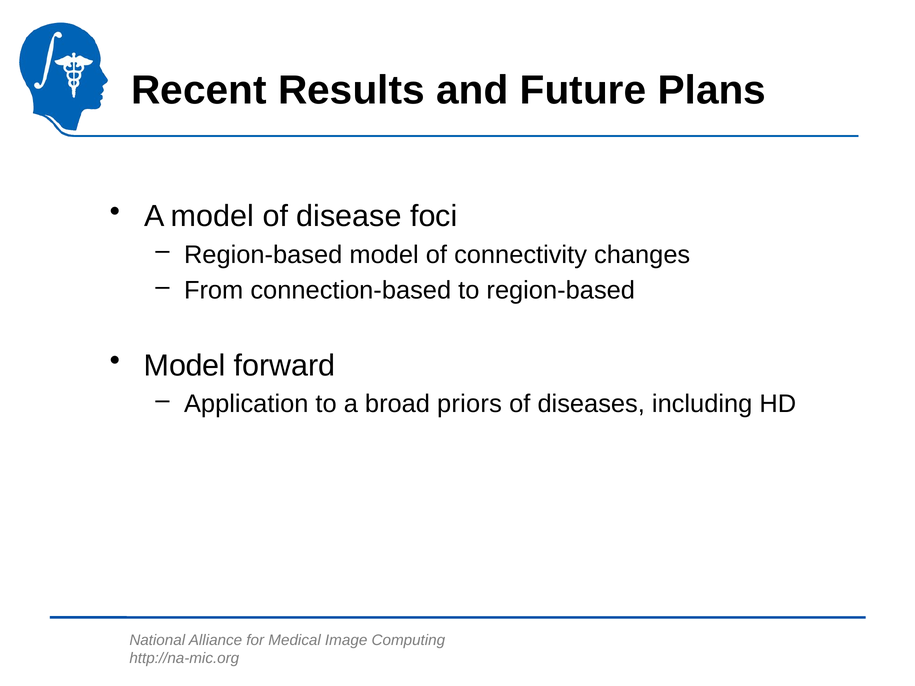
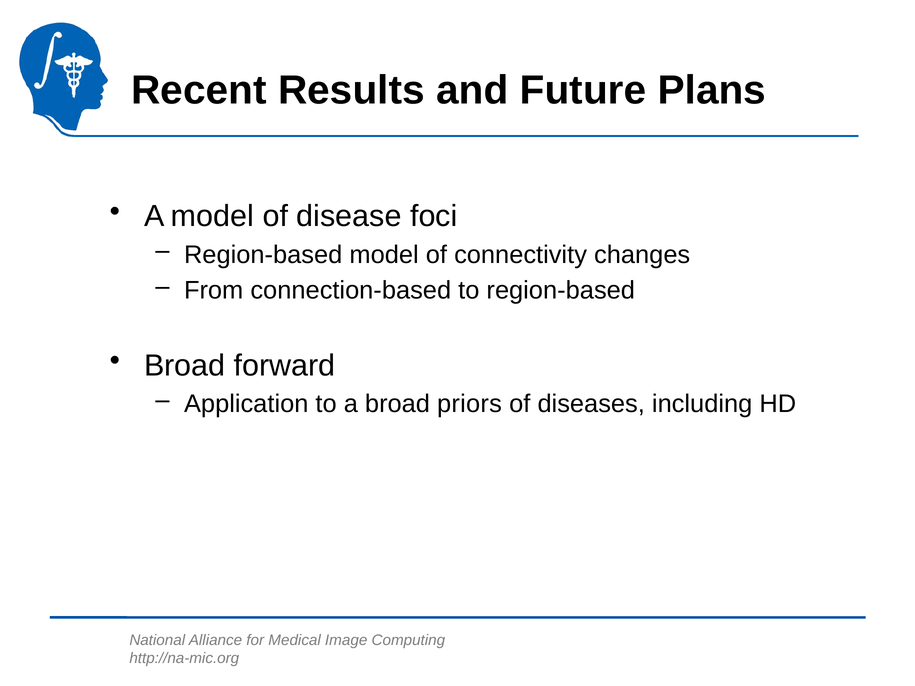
Model at (185, 366): Model -> Broad
